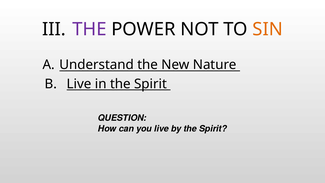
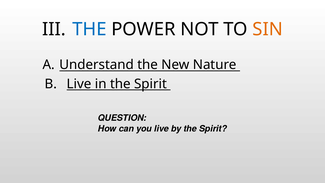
THE at (89, 29) colour: purple -> blue
